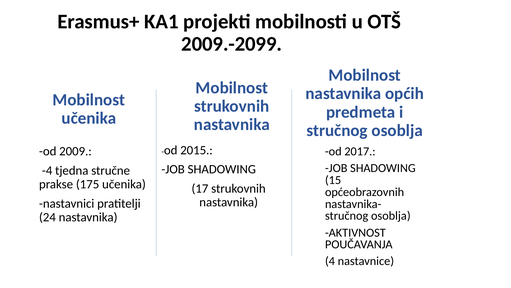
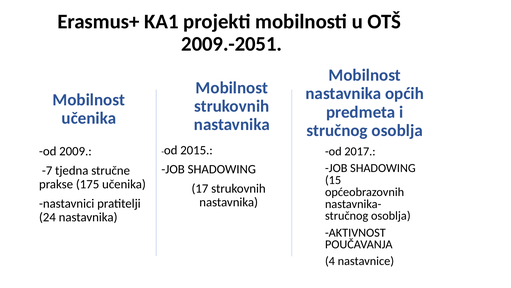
2009.-2099: 2009.-2099 -> 2009.-2051
-4: -4 -> -7
